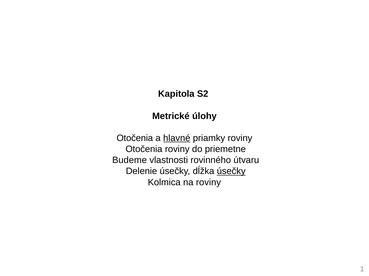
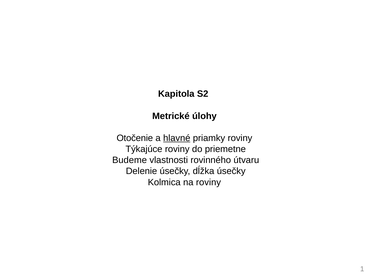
Otočenia at (135, 138): Otočenia -> Otočenie
Otočenia at (144, 150): Otočenia -> Týkajúce
úsečky at (231, 172) underline: present -> none
